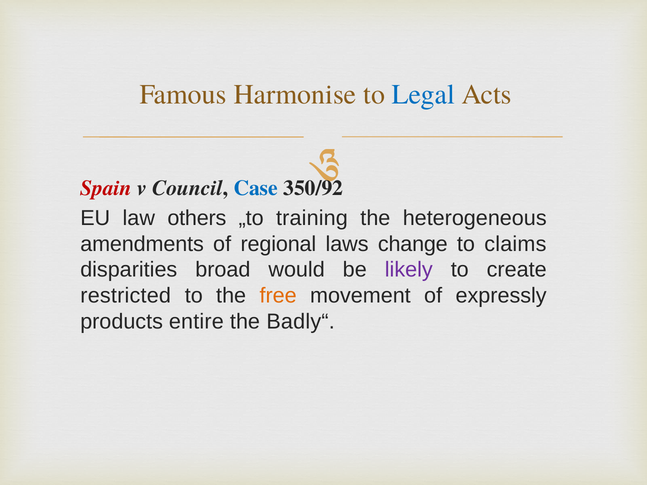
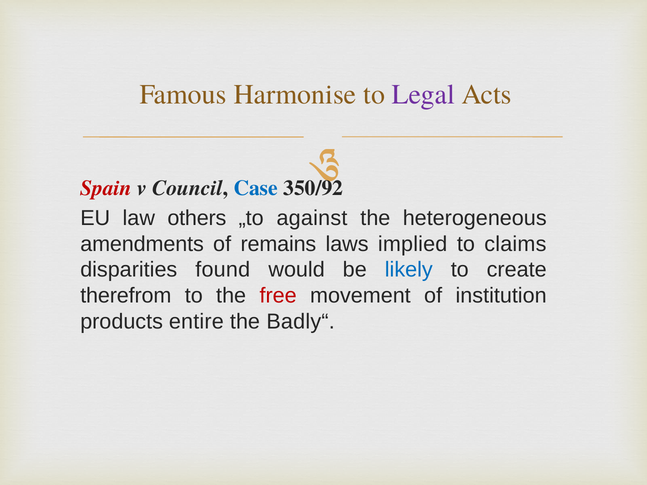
Legal colour: blue -> purple
training: training -> against
regional: regional -> remains
change: change -> implied
broad: broad -> found
likely colour: purple -> blue
restricted: restricted -> therefrom
free colour: orange -> red
expressly: expressly -> institution
